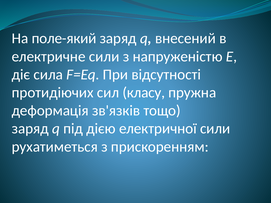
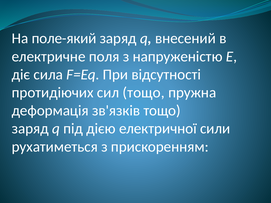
електричне сили: сили -> поля
сил класу: класу -> тощо
